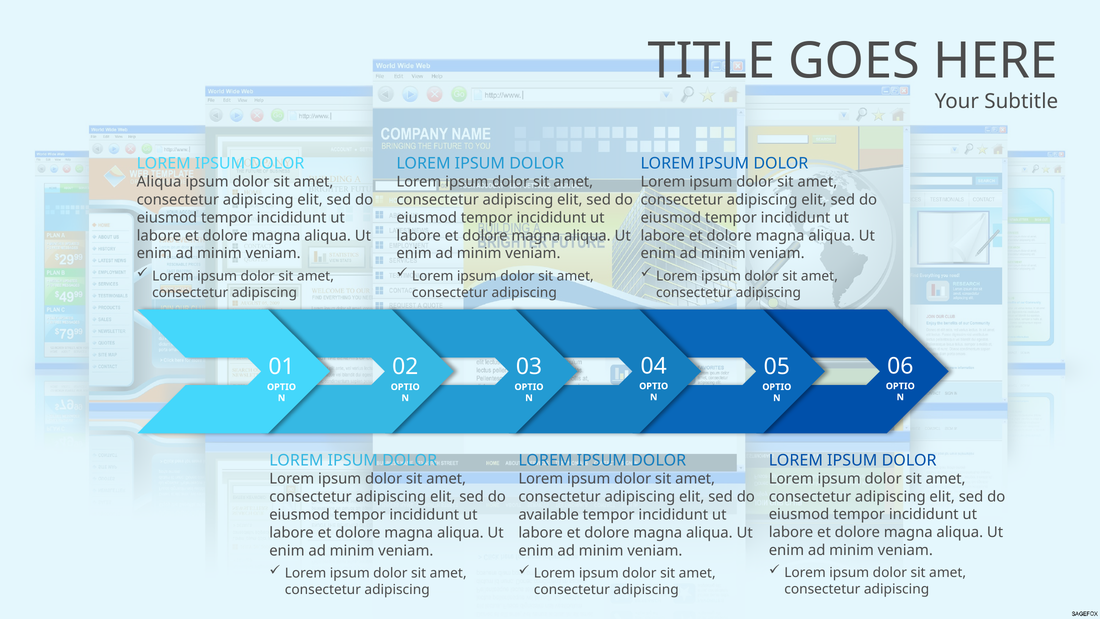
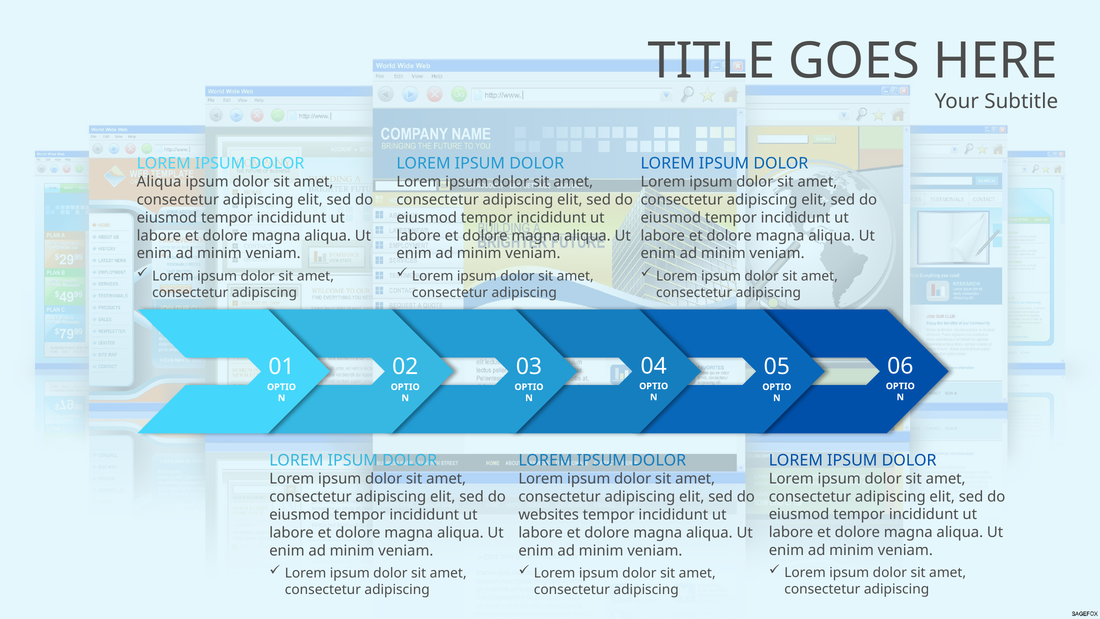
available: available -> websites
